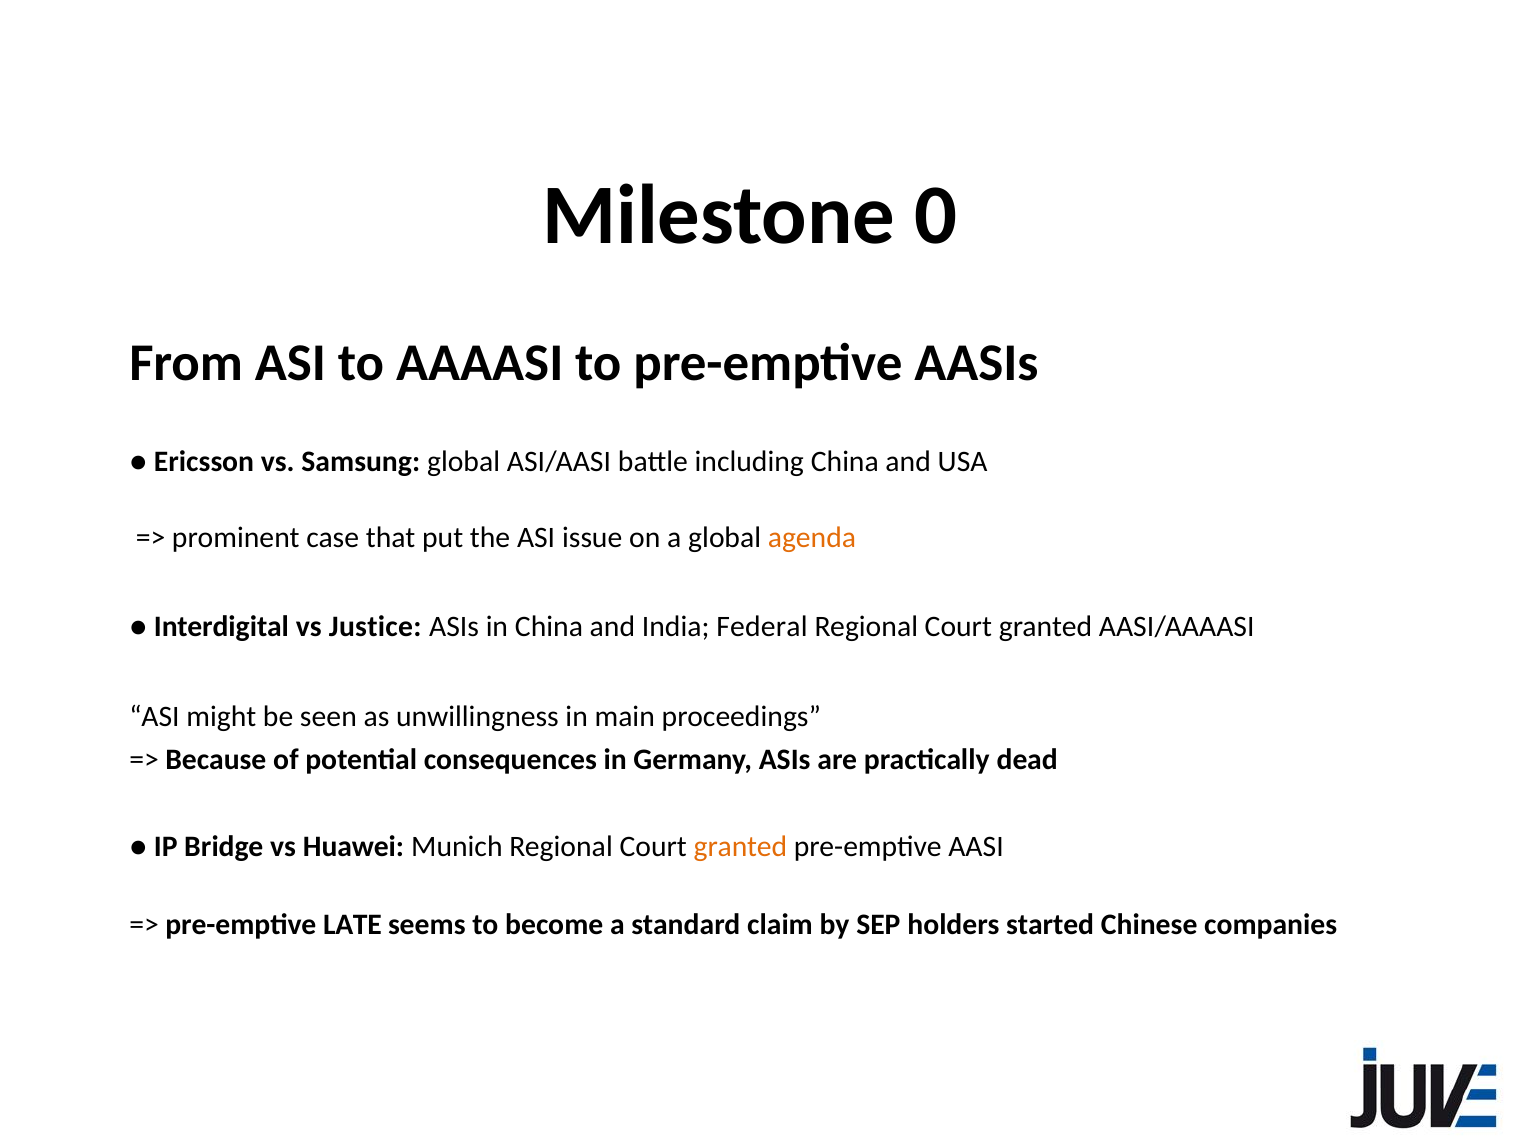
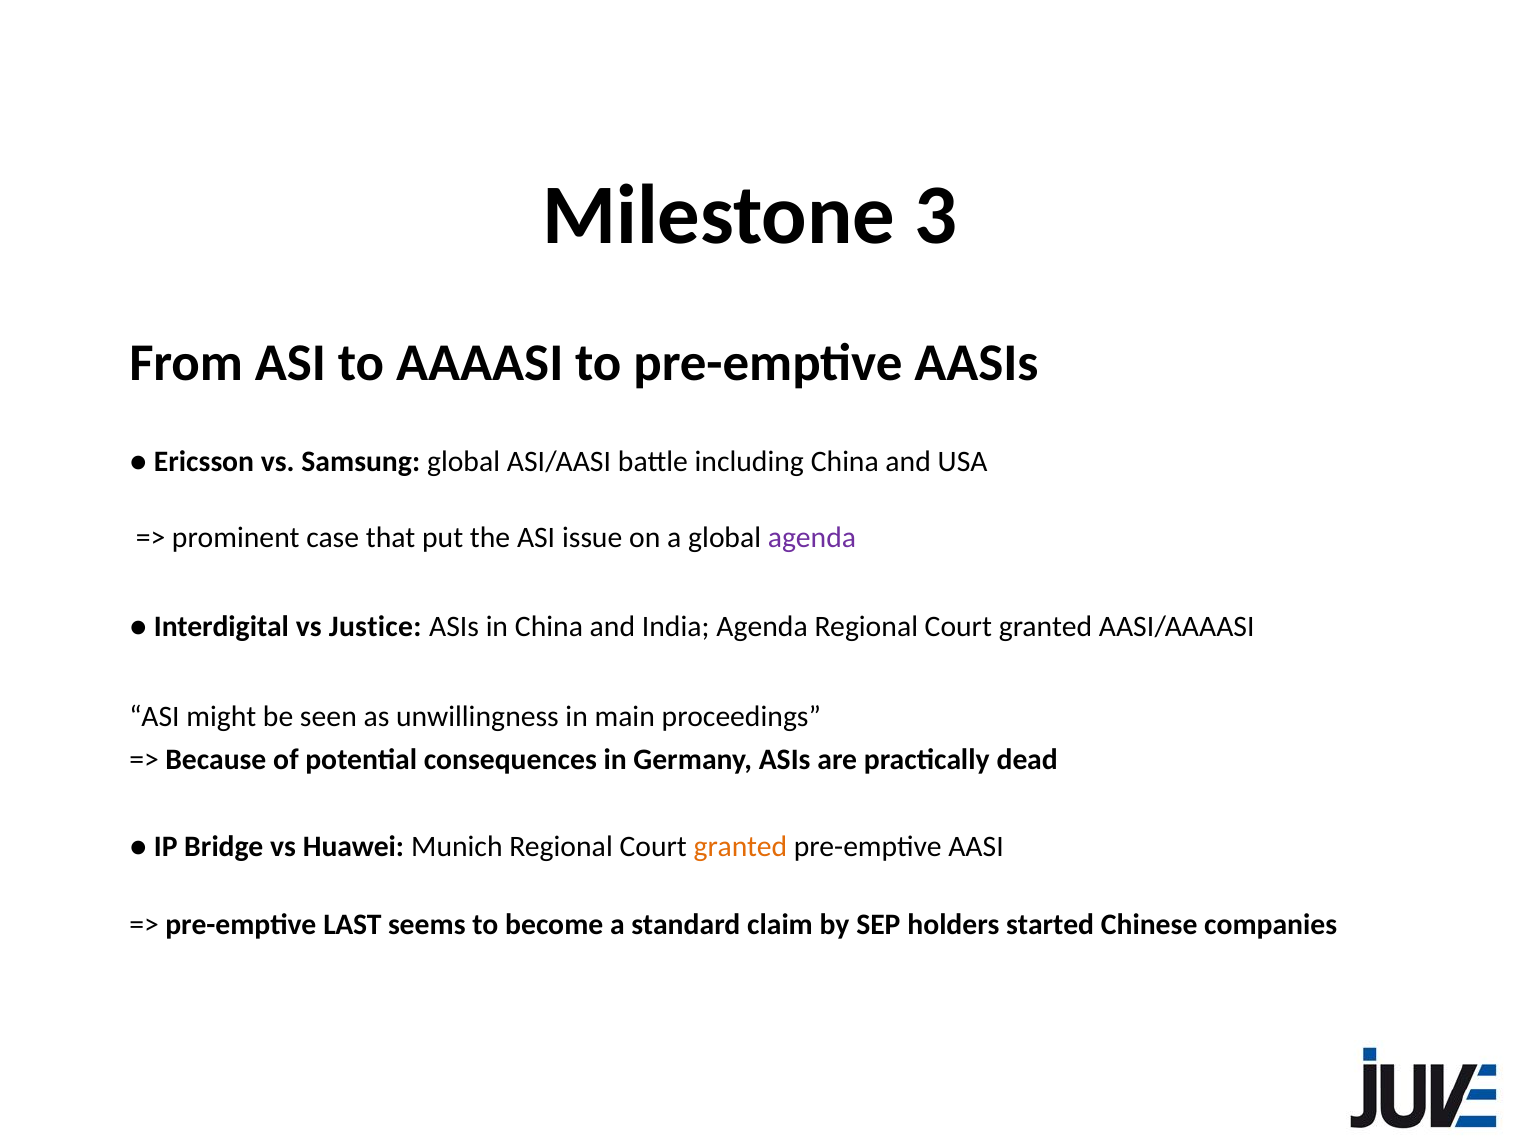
0: 0 -> 3
agenda at (812, 537) colour: orange -> purple
India Federal: Federal -> Agenda
LATE: LATE -> LAST
